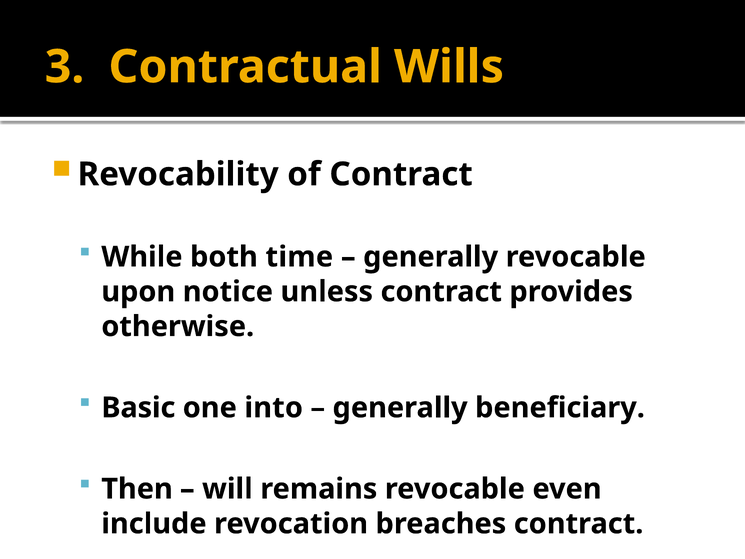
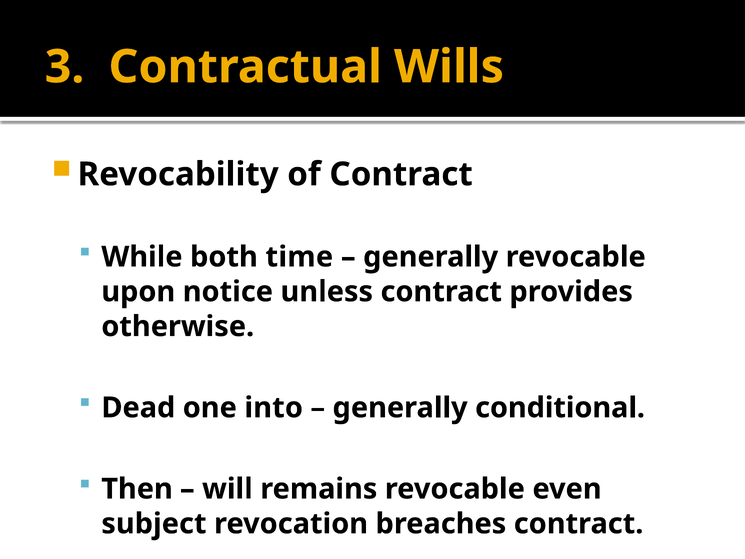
Basic: Basic -> Dead
beneficiary: beneficiary -> conditional
include: include -> subject
